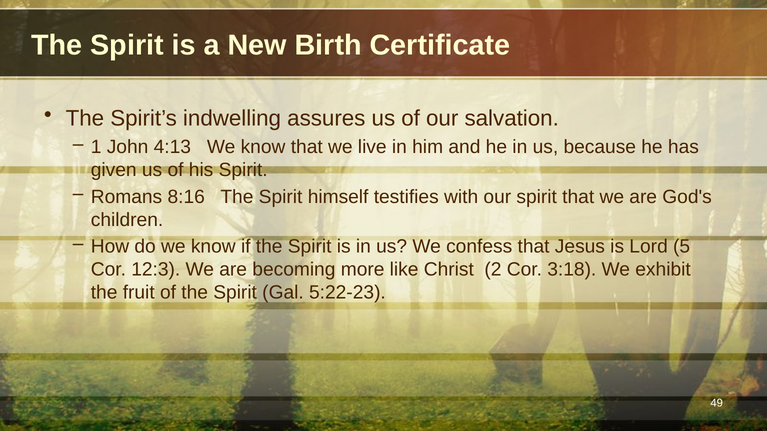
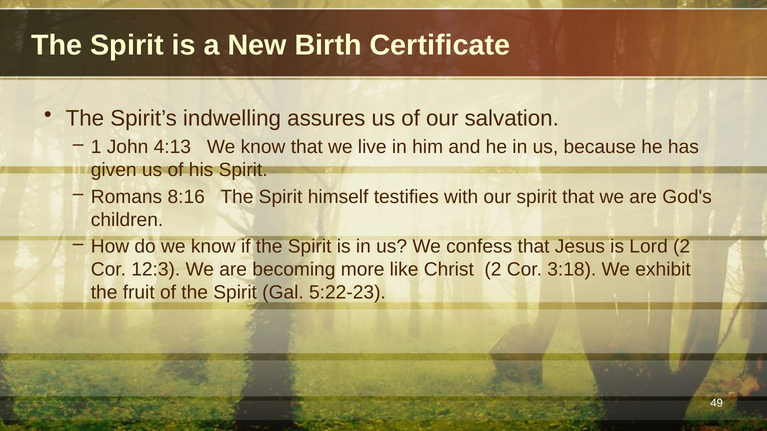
Lord 5: 5 -> 2
